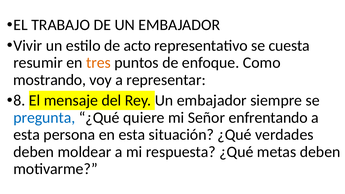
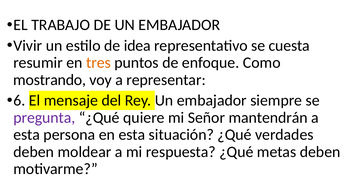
acto: acto -> idea
8: 8 -> 6
pregunta colour: blue -> purple
enfrentando: enfrentando -> mantendrán
